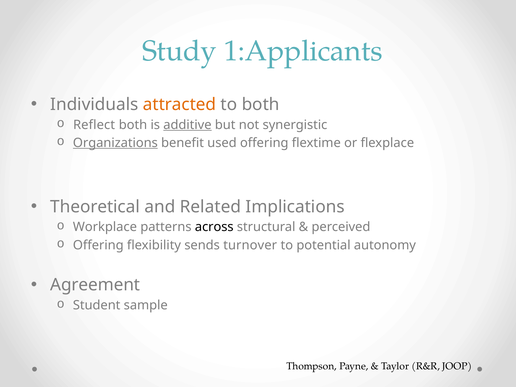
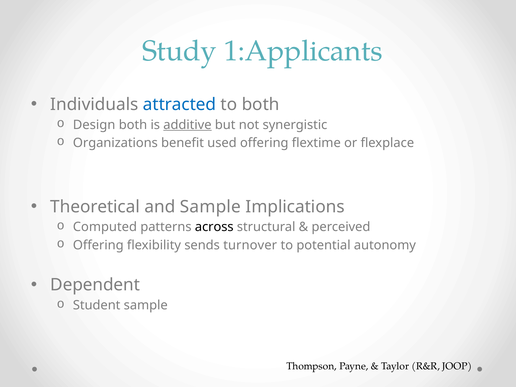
attracted colour: orange -> blue
Reflect: Reflect -> Design
Organizations underline: present -> none
and Related: Related -> Sample
Workplace: Workplace -> Computed
Agreement: Agreement -> Dependent
